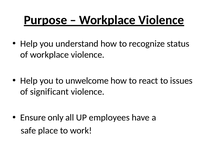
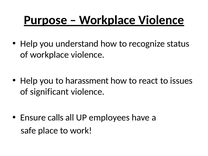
unwelcome: unwelcome -> harassment
only: only -> calls
